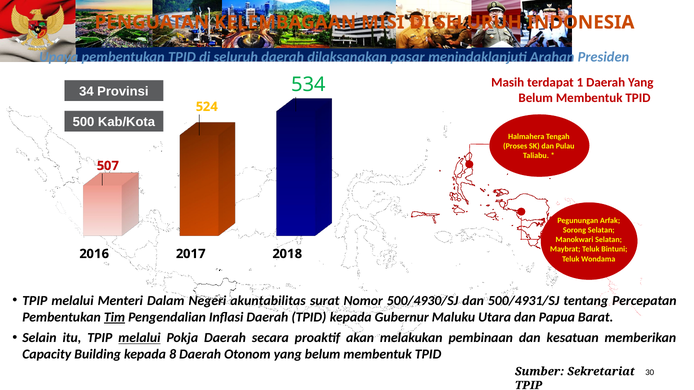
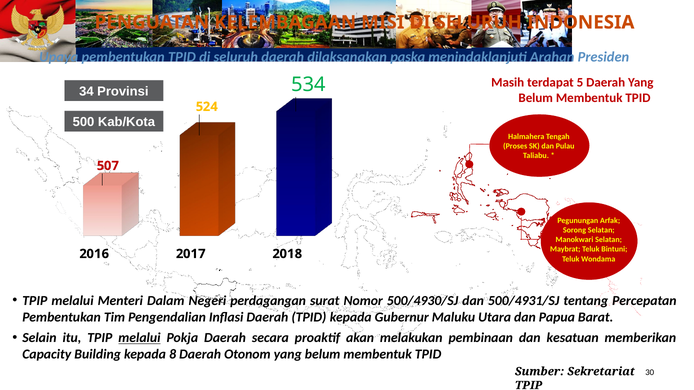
pasar: pasar -> paska
1: 1 -> 5
akuntabilitas: akuntabilitas -> perdagangan
Tim underline: present -> none
